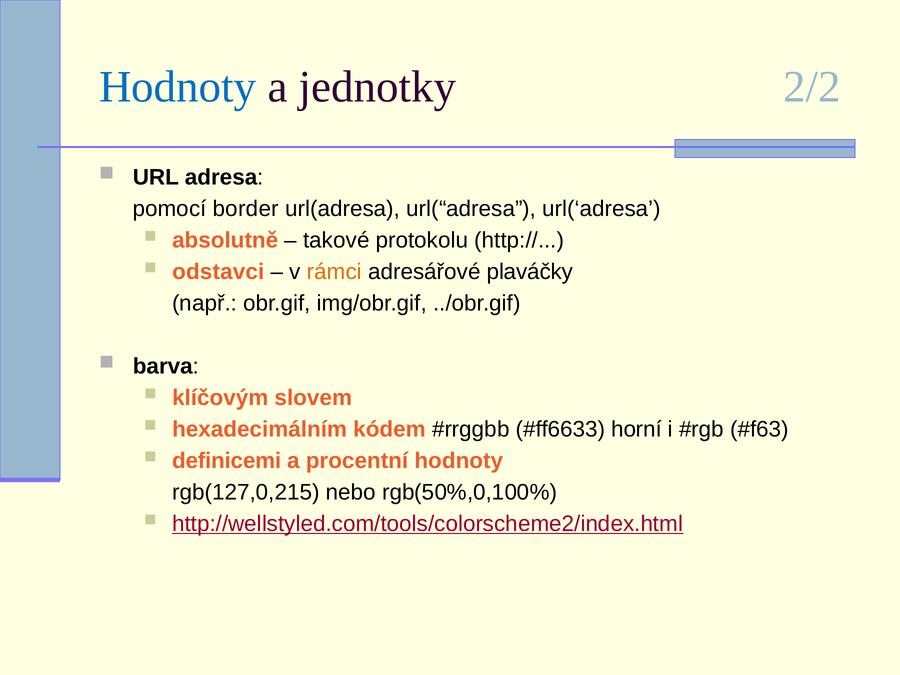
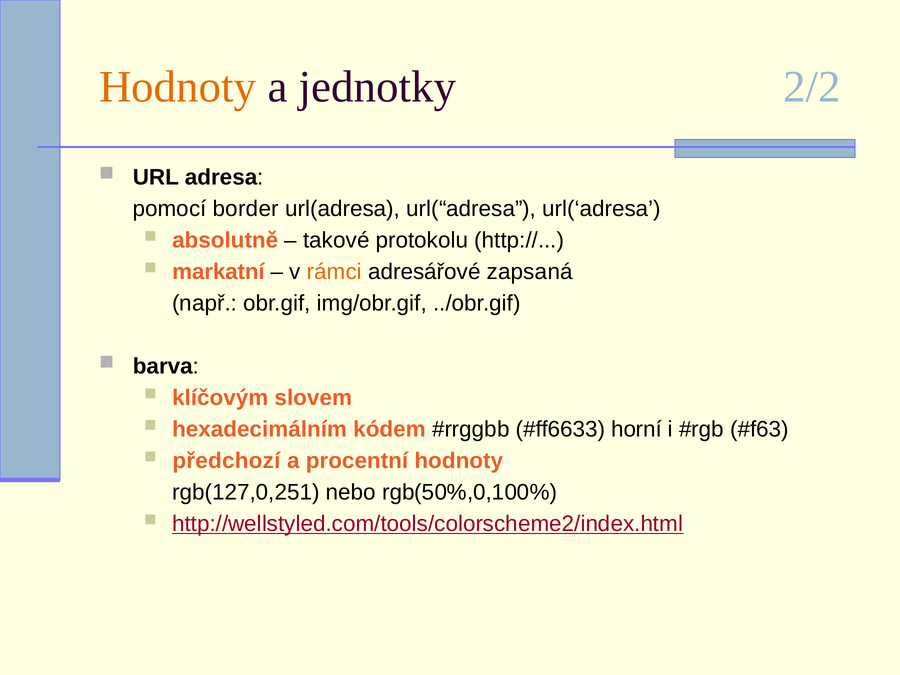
Hodnoty at (178, 87) colour: blue -> orange
odstavci: odstavci -> markatní
plaváčky: plaváčky -> zapsaná
definicemi: definicemi -> předchozí
rgb(127,0,215: rgb(127,0,215 -> rgb(127,0,251
